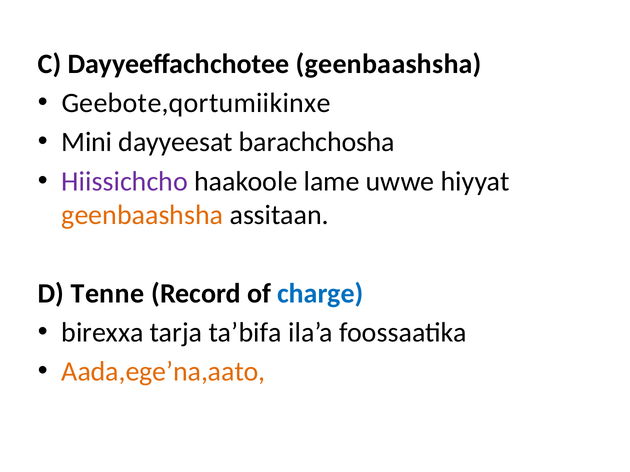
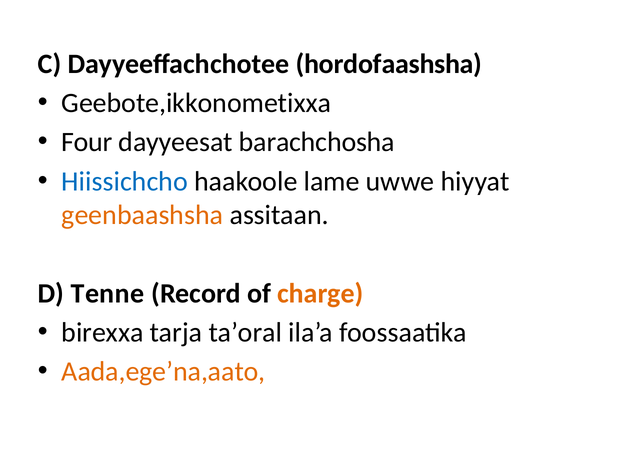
Dayyeeffachchotee geenbaashsha: geenbaashsha -> hordofaashsha
Geebote,qortumiikinxe: Geebote,qortumiikinxe -> Geebote,ikkonometixxa
Mini: Mini -> Four
Hiissichcho colour: purple -> blue
charge colour: blue -> orange
ta’bifa: ta’bifa -> ta’oral
